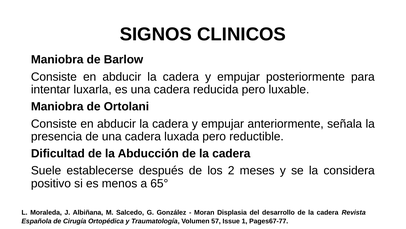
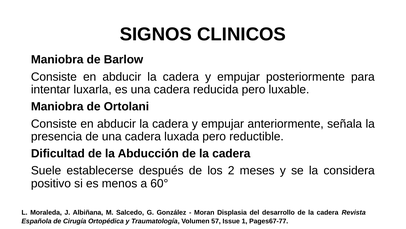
65°: 65° -> 60°
